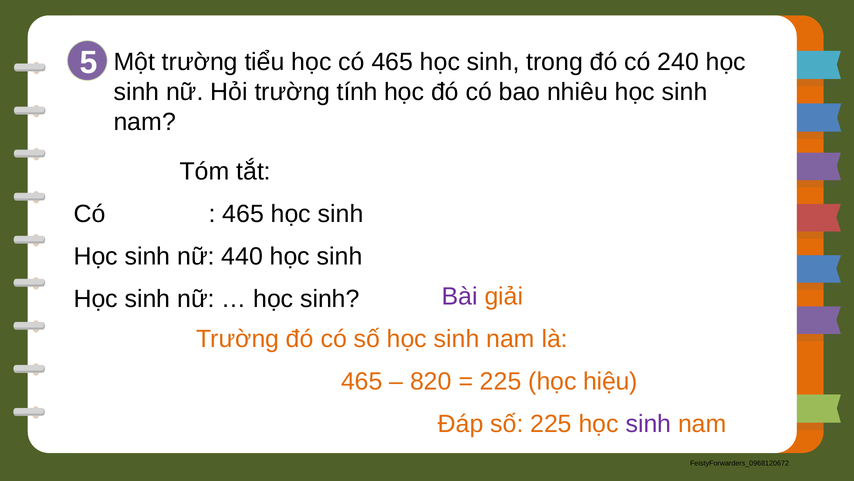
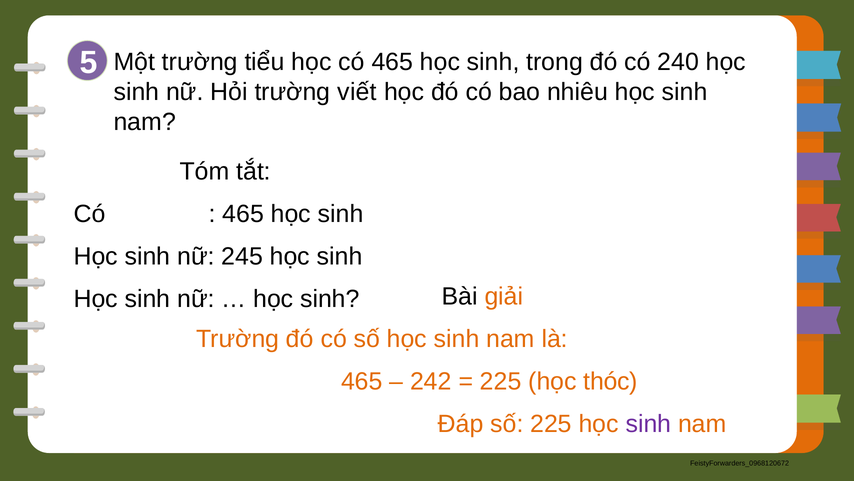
tính: tính -> viết
440: 440 -> 245
Bài colour: purple -> black
820: 820 -> 242
hiệu: hiệu -> thóc
